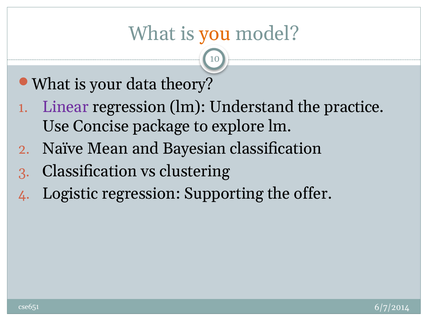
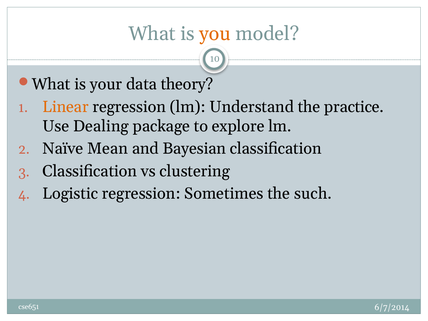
Linear colour: purple -> orange
Concise: Concise -> Dealing
Supporting: Supporting -> Sometimes
offer: offer -> such
